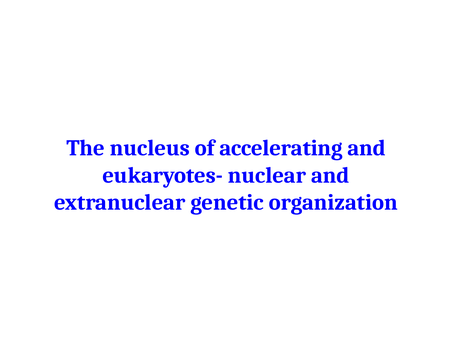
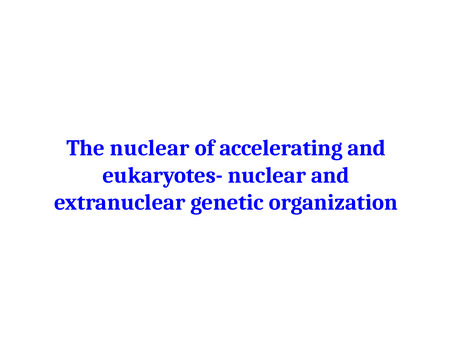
The nucleus: nucleus -> nuclear
